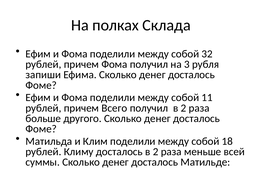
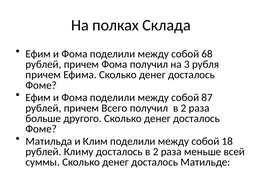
32: 32 -> 68
запиши at (43, 75): запиши -> причем
11: 11 -> 87
